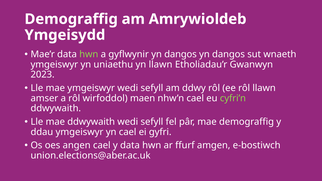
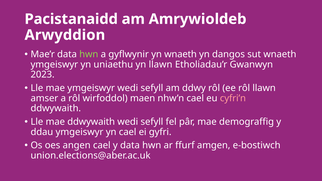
Demograffig at (71, 19): Demograffig -> Pacistanaidd
Ymgeisydd: Ymgeisydd -> Arwyddion
gyflwynir yn dangos: dangos -> wnaeth
cyfri’n colour: light green -> pink
